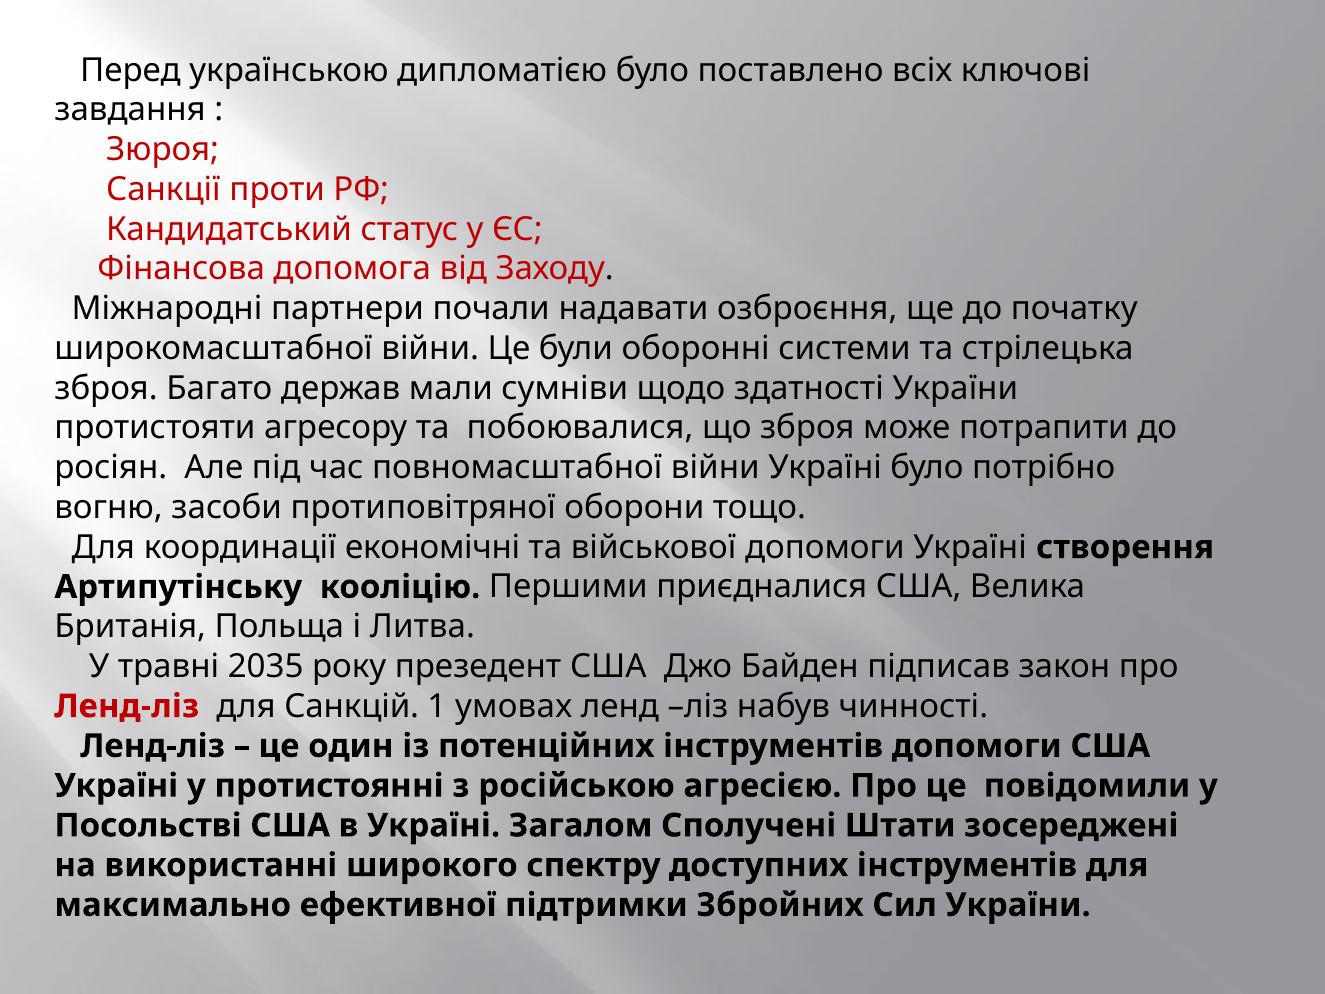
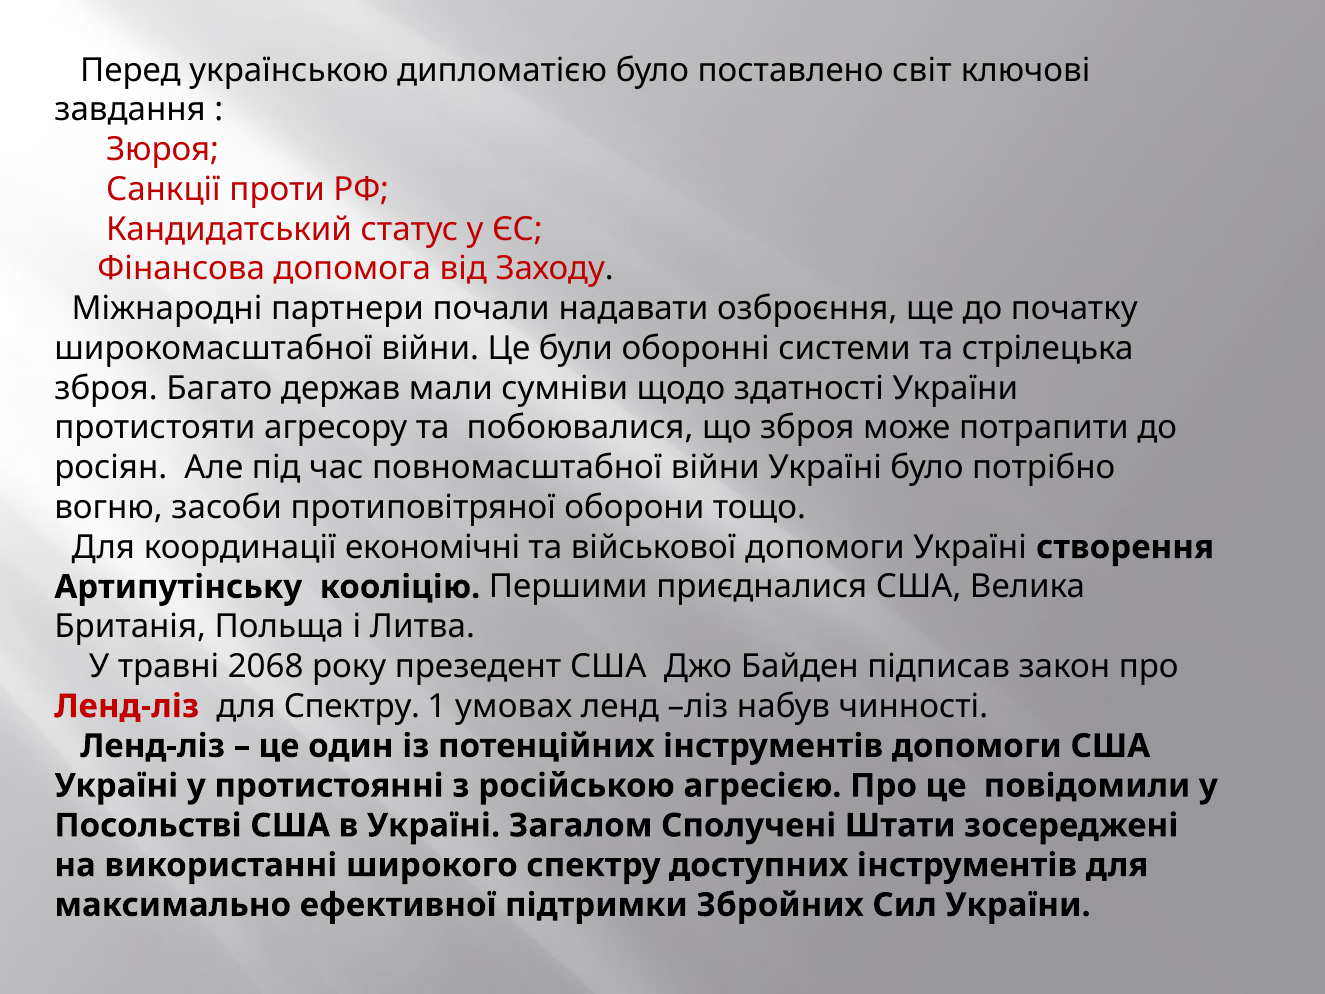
всіх: всіх -> світ
2035: 2035 -> 2068
для Санкцій: Санкцій -> Спектру
